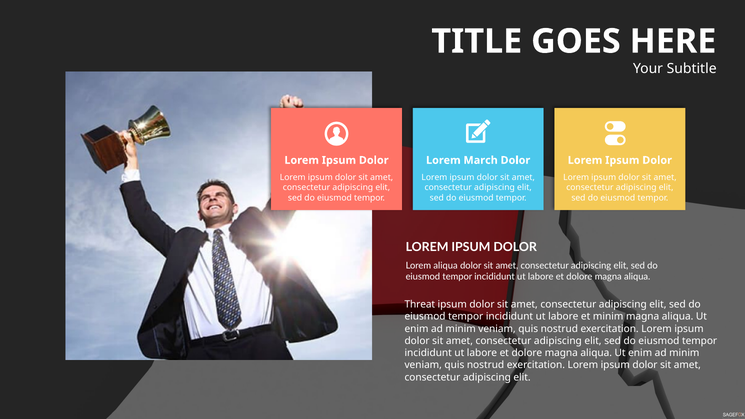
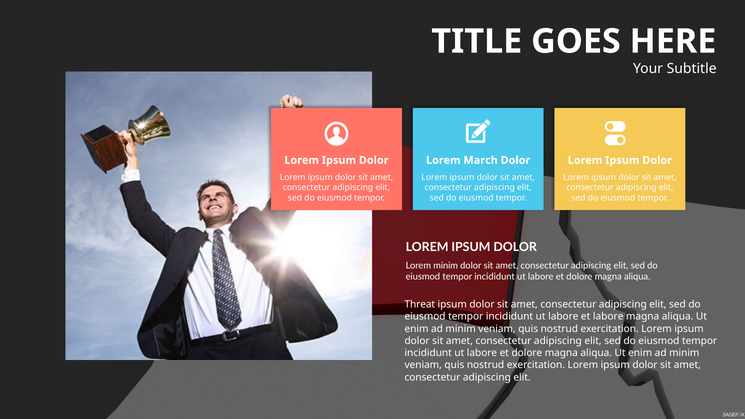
Lorem aliqua: aliqua -> minim
et minim: minim -> labore
